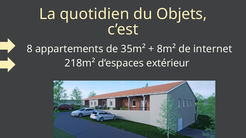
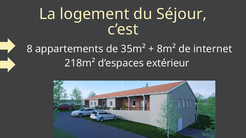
quotidien: quotidien -> logement
Objets: Objets -> Séjour
